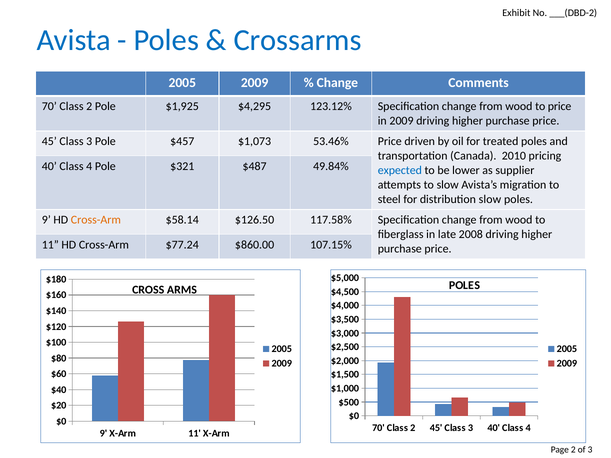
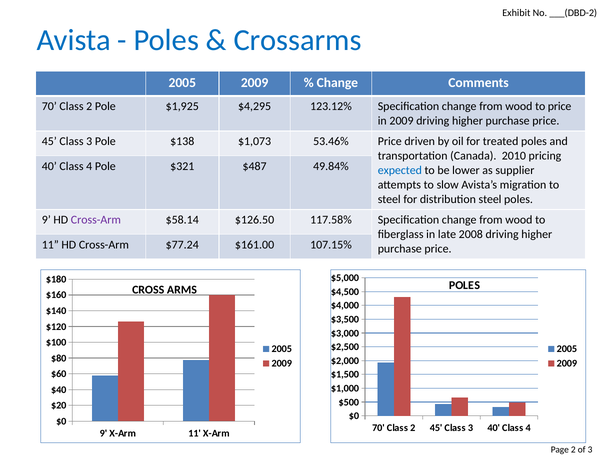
$457: $457 -> $138
distribution slow: slow -> steel
Cross-Arm at (96, 220) colour: orange -> purple
$860.00: $860.00 -> $161.00
